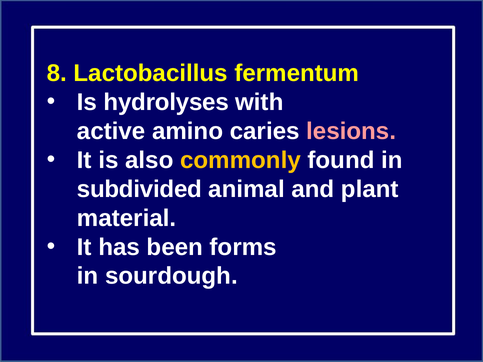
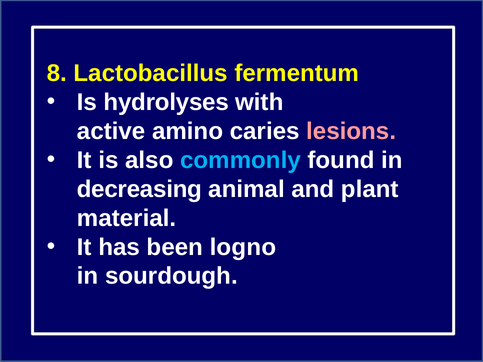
commonly colour: yellow -> light blue
subdivided: subdivided -> decreasing
forms: forms -> logno
